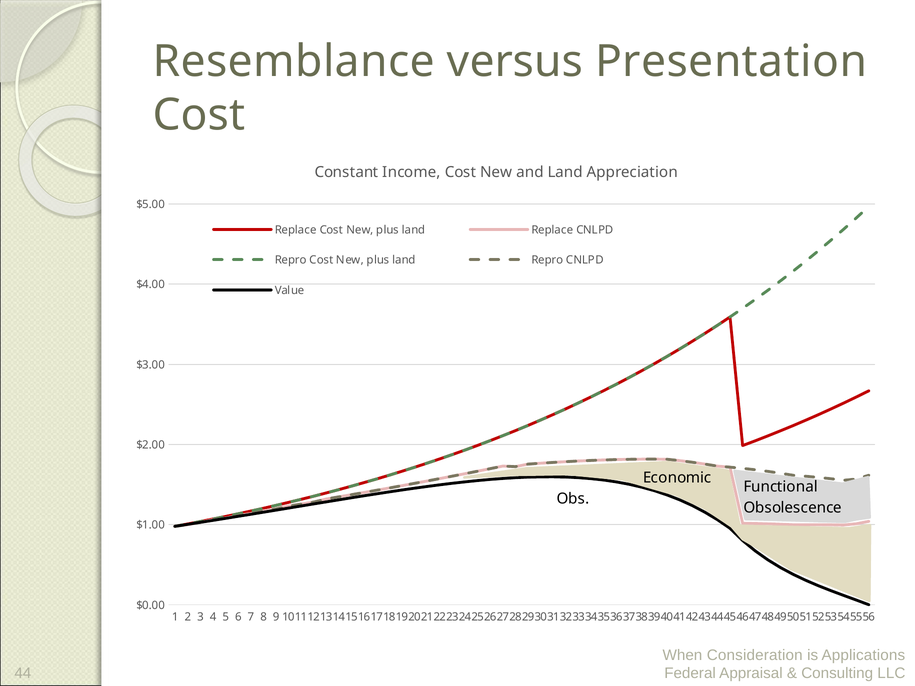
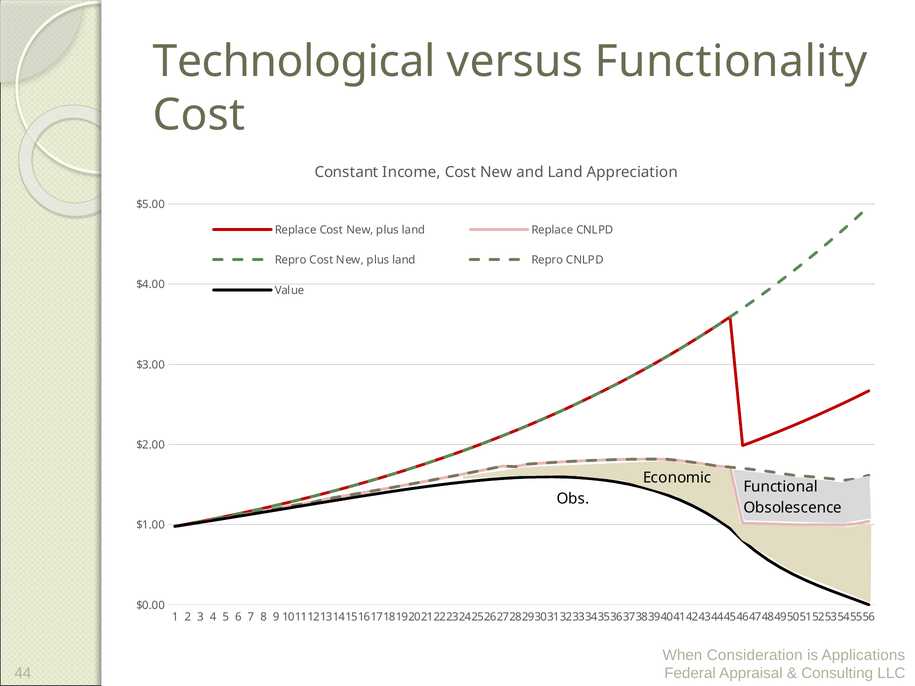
Resemblance: Resemblance -> Technological
Presentation: Presentation -> Functionality
